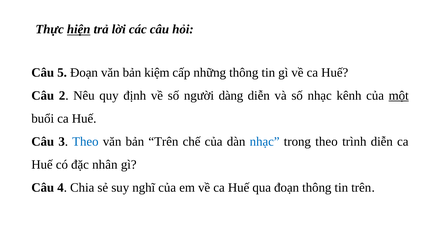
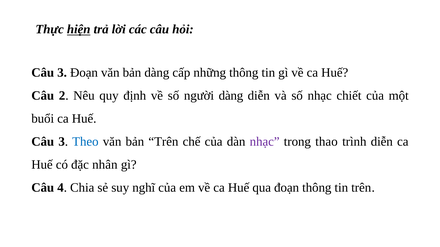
5 at (62, 73): 5 -> 3
bản kiệm: kiệm -> dàng
kênh: kênh -> chiết
một underline: present -> none
nhạc at (265, 142) colour: blue -> purple
trong theo: theo -> thao
